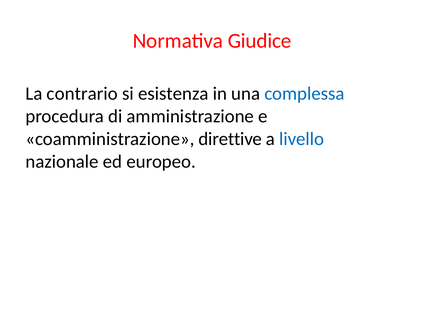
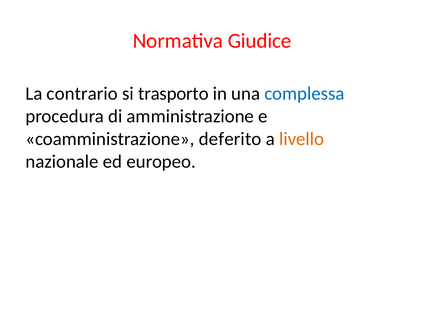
esistenza: esistenza -> trasporto
direttive: direttive -> deferito
livello colour: blue -> orange
